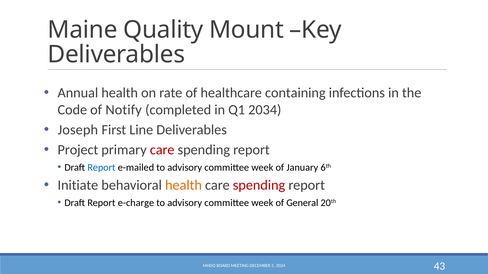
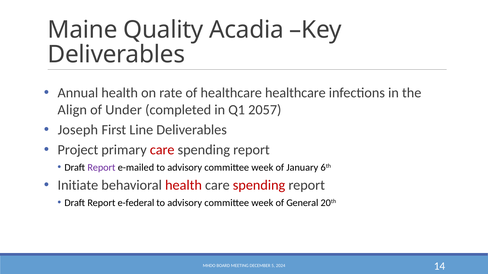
Mount: Mount -> Acadia
healthcare containing: containing -> healthcare
Code: Code -> Align
Notify: Notify -> Under
2034: 2034 -> 2057
Report at (101, 168) colour: blue -> purple
health at (183, 186) colour: orange -> red
e-charge: e-charge -> e-federal
43: 43 -> 14
